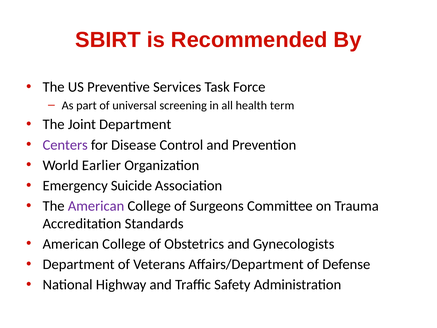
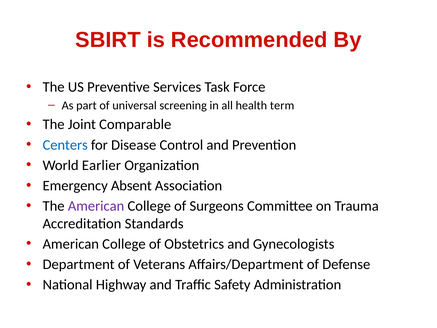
Joint Department: Department -> Comparable
Centers colour: purple -> blue
Suicide: Suicide -> Absent
